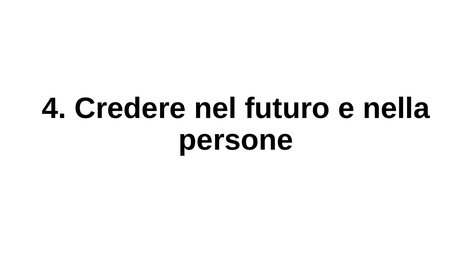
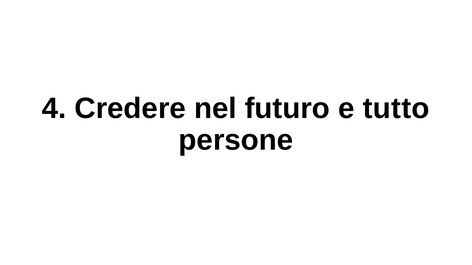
nella: nella -> tutto
